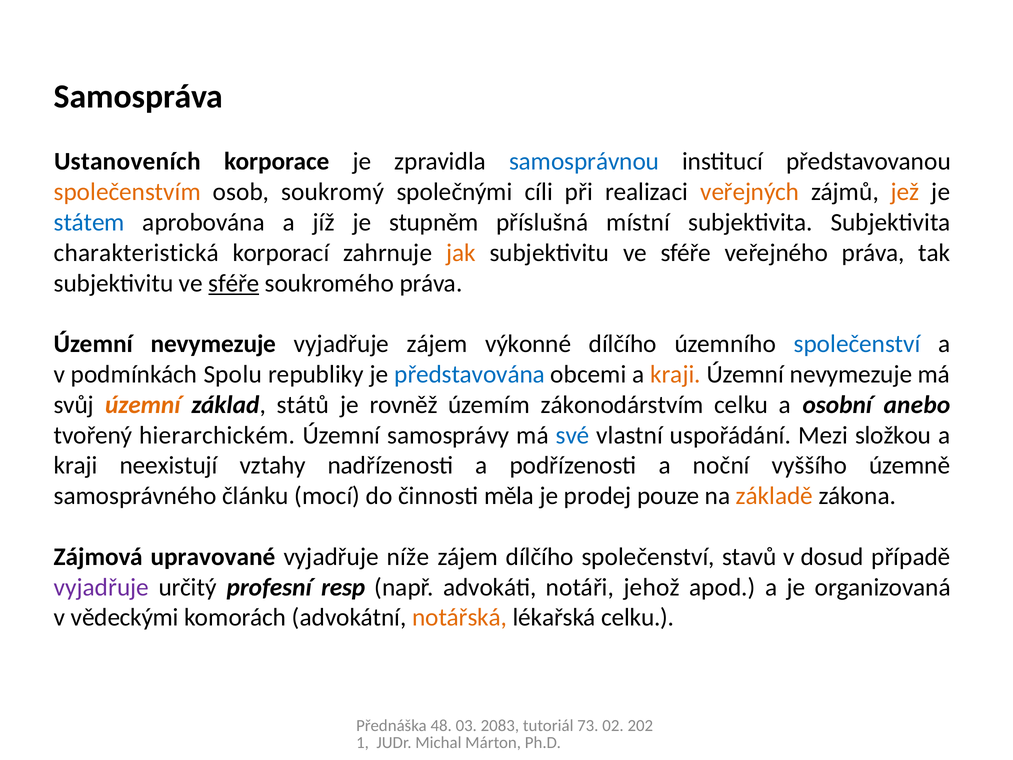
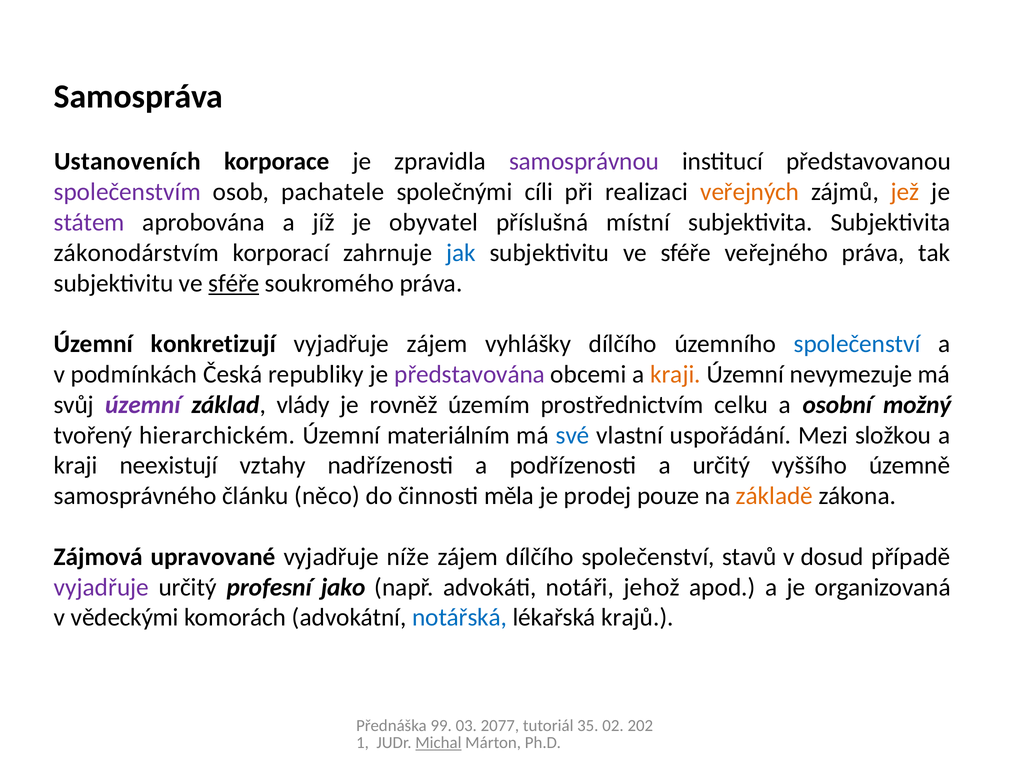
samosprávnou colour: blue -> purple
společenstvím colour: orange -> purple
soukromý: soukromý -> pachatele
státem colour: blue -> purple
stupněm: stupněm -> obyvatel
charakteristická: charakteristická -> zákonodárstvím
jak colour: orange -> blue
nevymezuje at (213, 344): nevymezuje -> konkretizují
výkonné: výkonné -> vyhlášky
Spolu: Spolu -> Česká
představována colour: blue -> purple
územní at (143, 405) colour: orange -> purple
států: států -> vlády
zákonodárstvím: zákonodárstvím -> prostřednictvím
anebo: anebo -> možný
samosprávy: samosprávy -> materiálním
a noční: noční -> určitý
mocí: mocí -> něco
resp: resp -> jako
notářská colour: orange -> blue
lékařská celku: celku -> krajů
48: 48 -> 99
2083: 2083 -> 2077
73: 73 -> 35
Michal underline: none -> present
